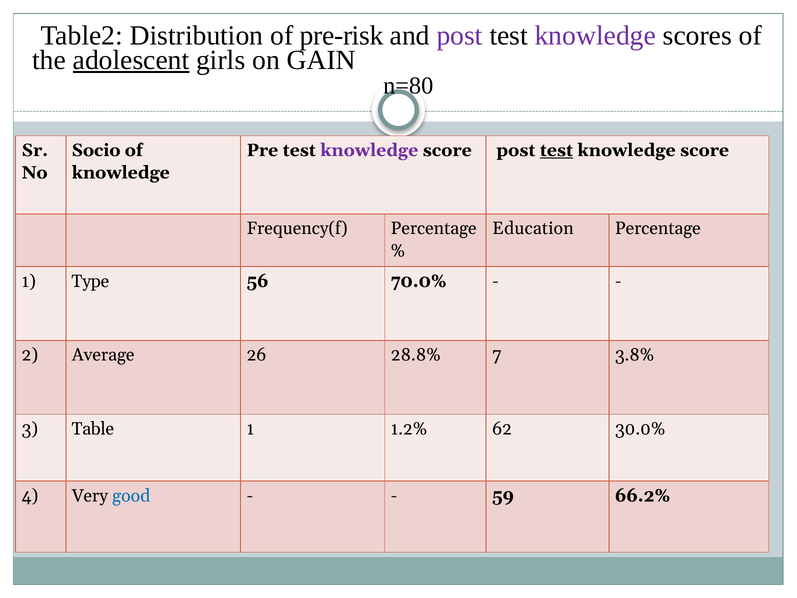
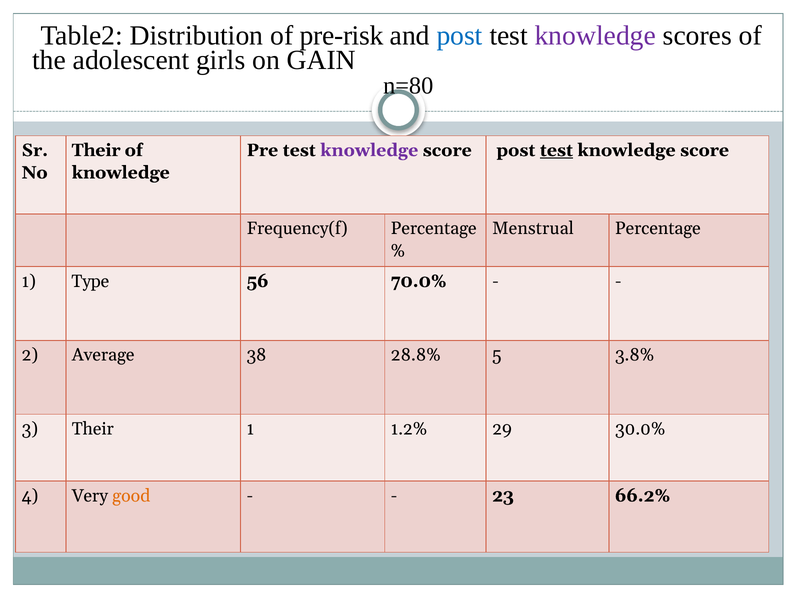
post at (460, 36) colour: purple -> blue
adolescent underline: present -> none
Socio at (96, 150): Socio -> Their
Education: Education -> Menstrual
26: 26 -> 38
7: 7 -> 5
3 Table: Table -> Their
62: 62 -> 29
good colour: blue -> orange
59: 59 -> 23
